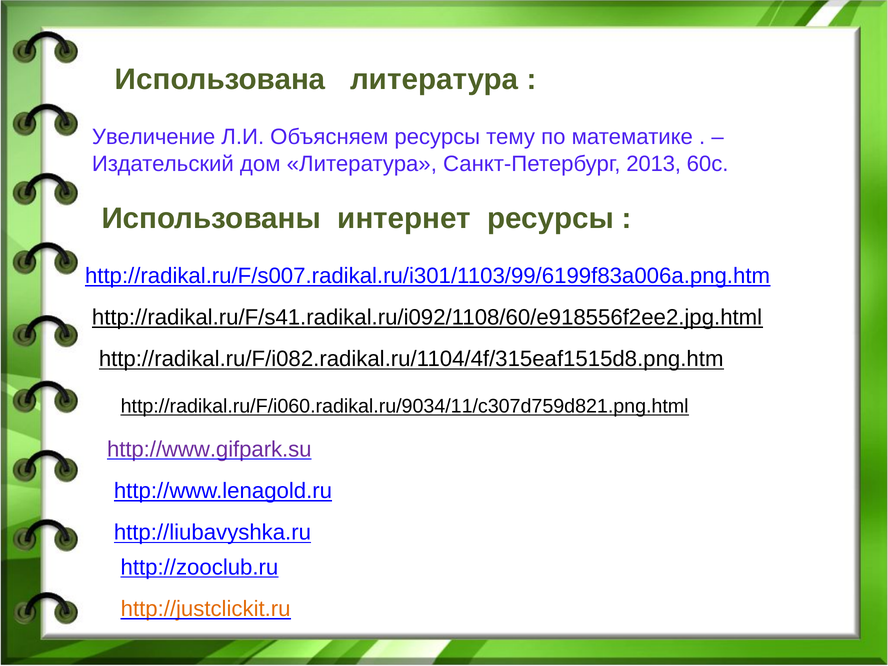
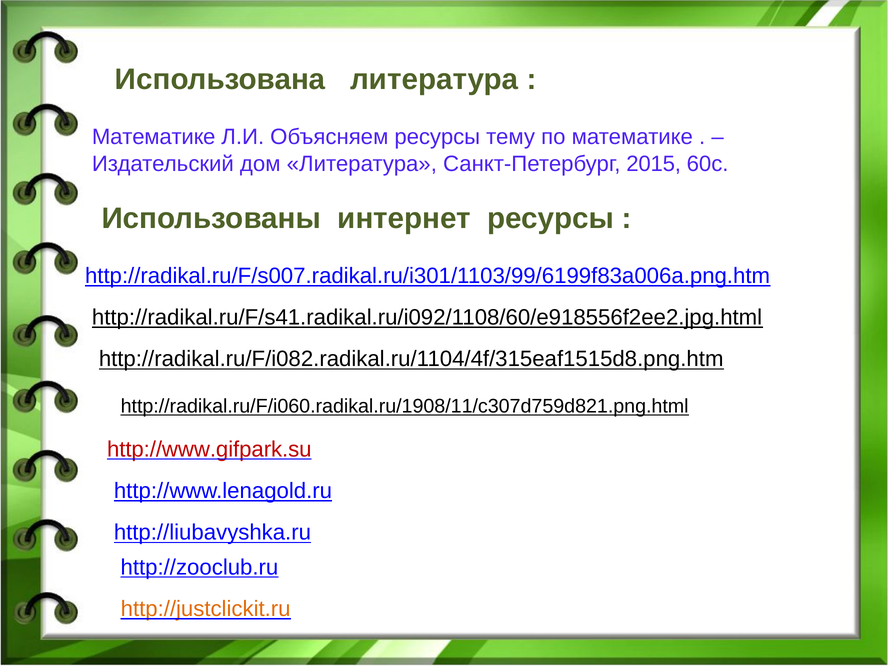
Увеличение at (154, 137): Увеличение -> Математике
2013: 2013 -> 2015
http://radikal.ru/F/i060.radikal.ru/9034/11/c307d759d821.png.html: http://radikal.ru/F/i060.radikal.ru/9034/11/c307d759d821.png.html -> http://radikal.ru/F/i060.radikal.ru/1908/11/c307d759d821.png.html
http://www.gifpark.su colour: purple -> red
